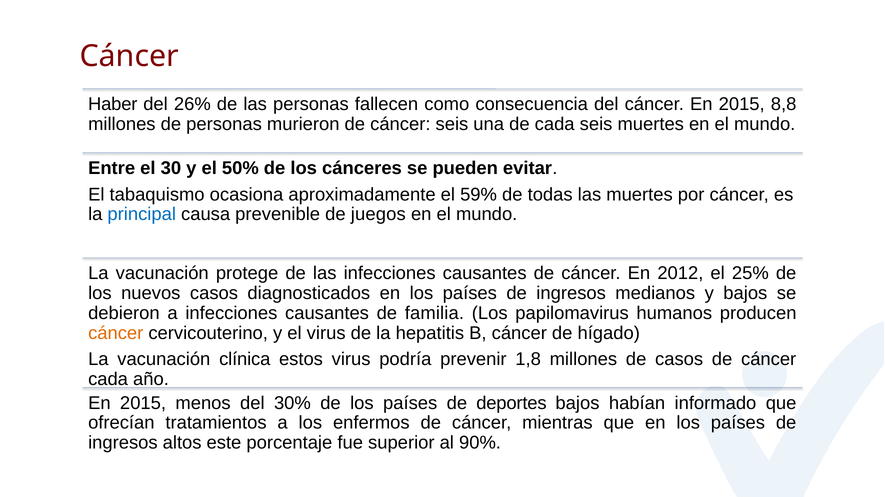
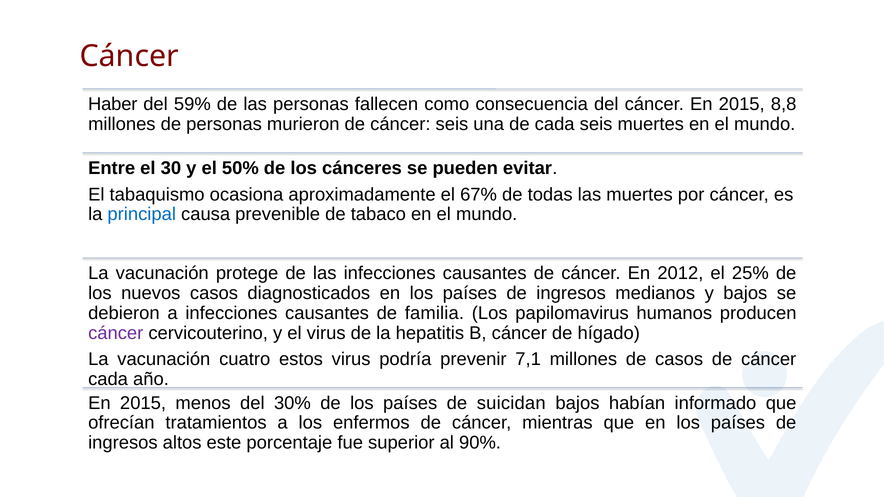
26%: 26% -> 59%
59%: 59% -> 67%
juegos: juegos -> tabaco
cáncer at (116, 333) colour: orange -> purple
clínica: clínica -> cuatro
1,8: 1,8 -> 7,1
deportes: deportes -> suicidan
